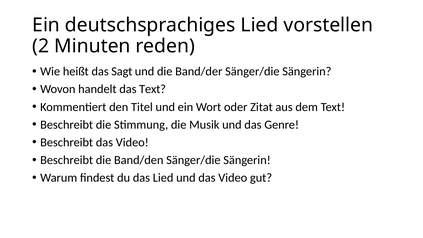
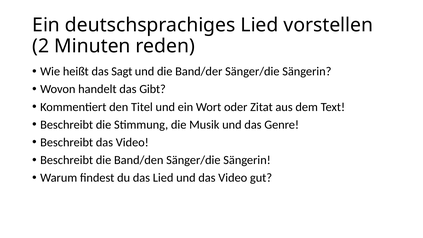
das Text: Text -> Gibt
